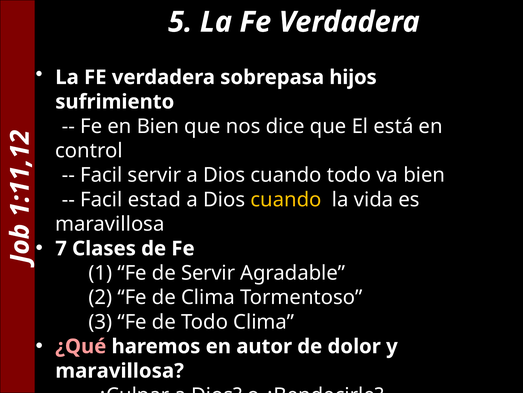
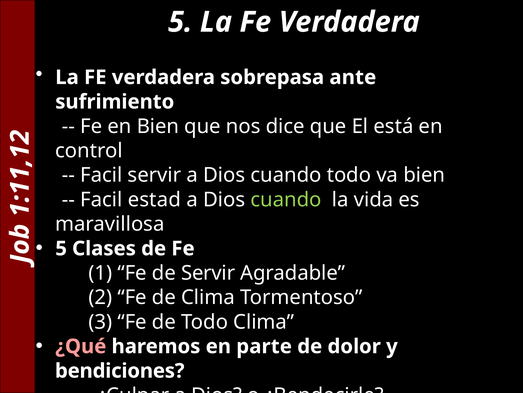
hijos: hijos -> ante
cuando at (286, 199) colour: yellow -> light green
7 at (61, 248): 7 -> 5
autor: autor -> parte
maravillosa at (120, 370): maravillosa -> bendiciones
